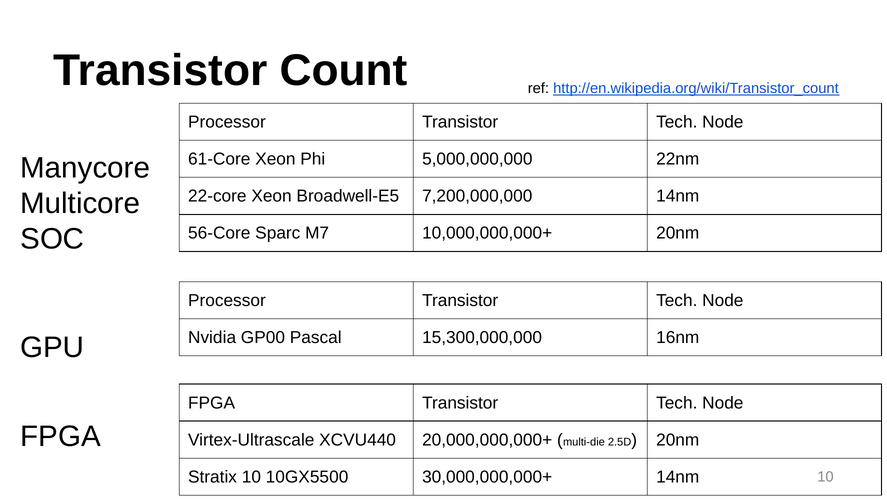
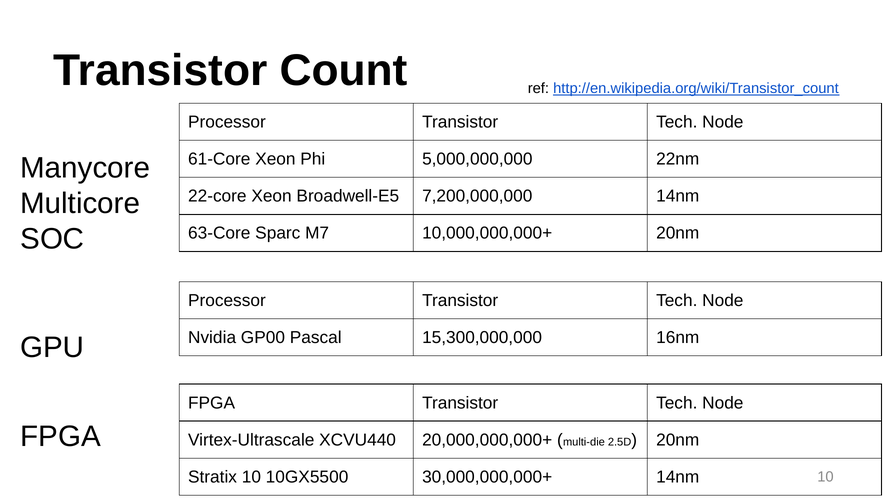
56-Core: 56-Core -> 63-Core
